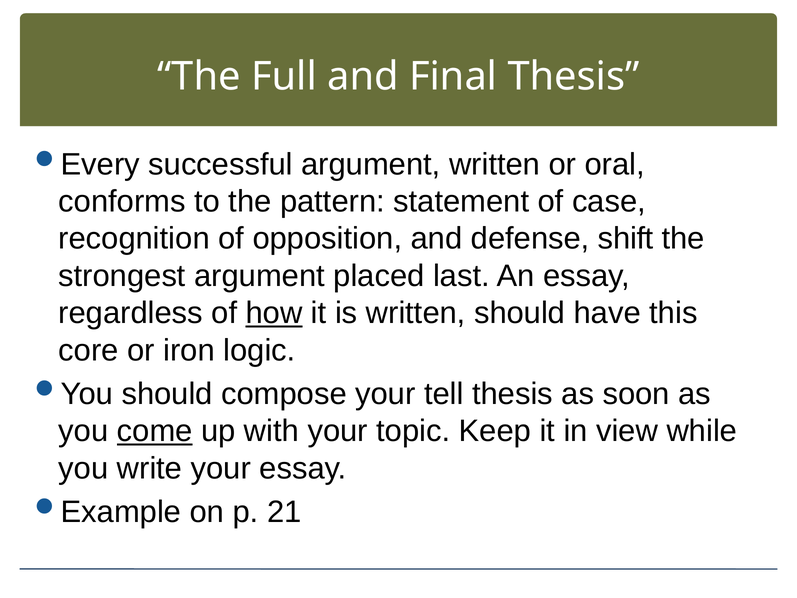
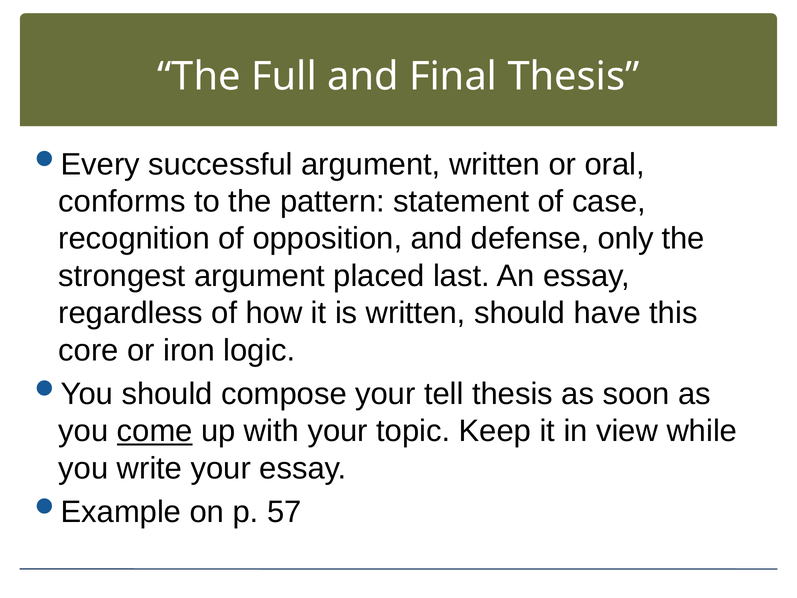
shift: shift -> only
how underline: present -> none
21: 21 -> 57
